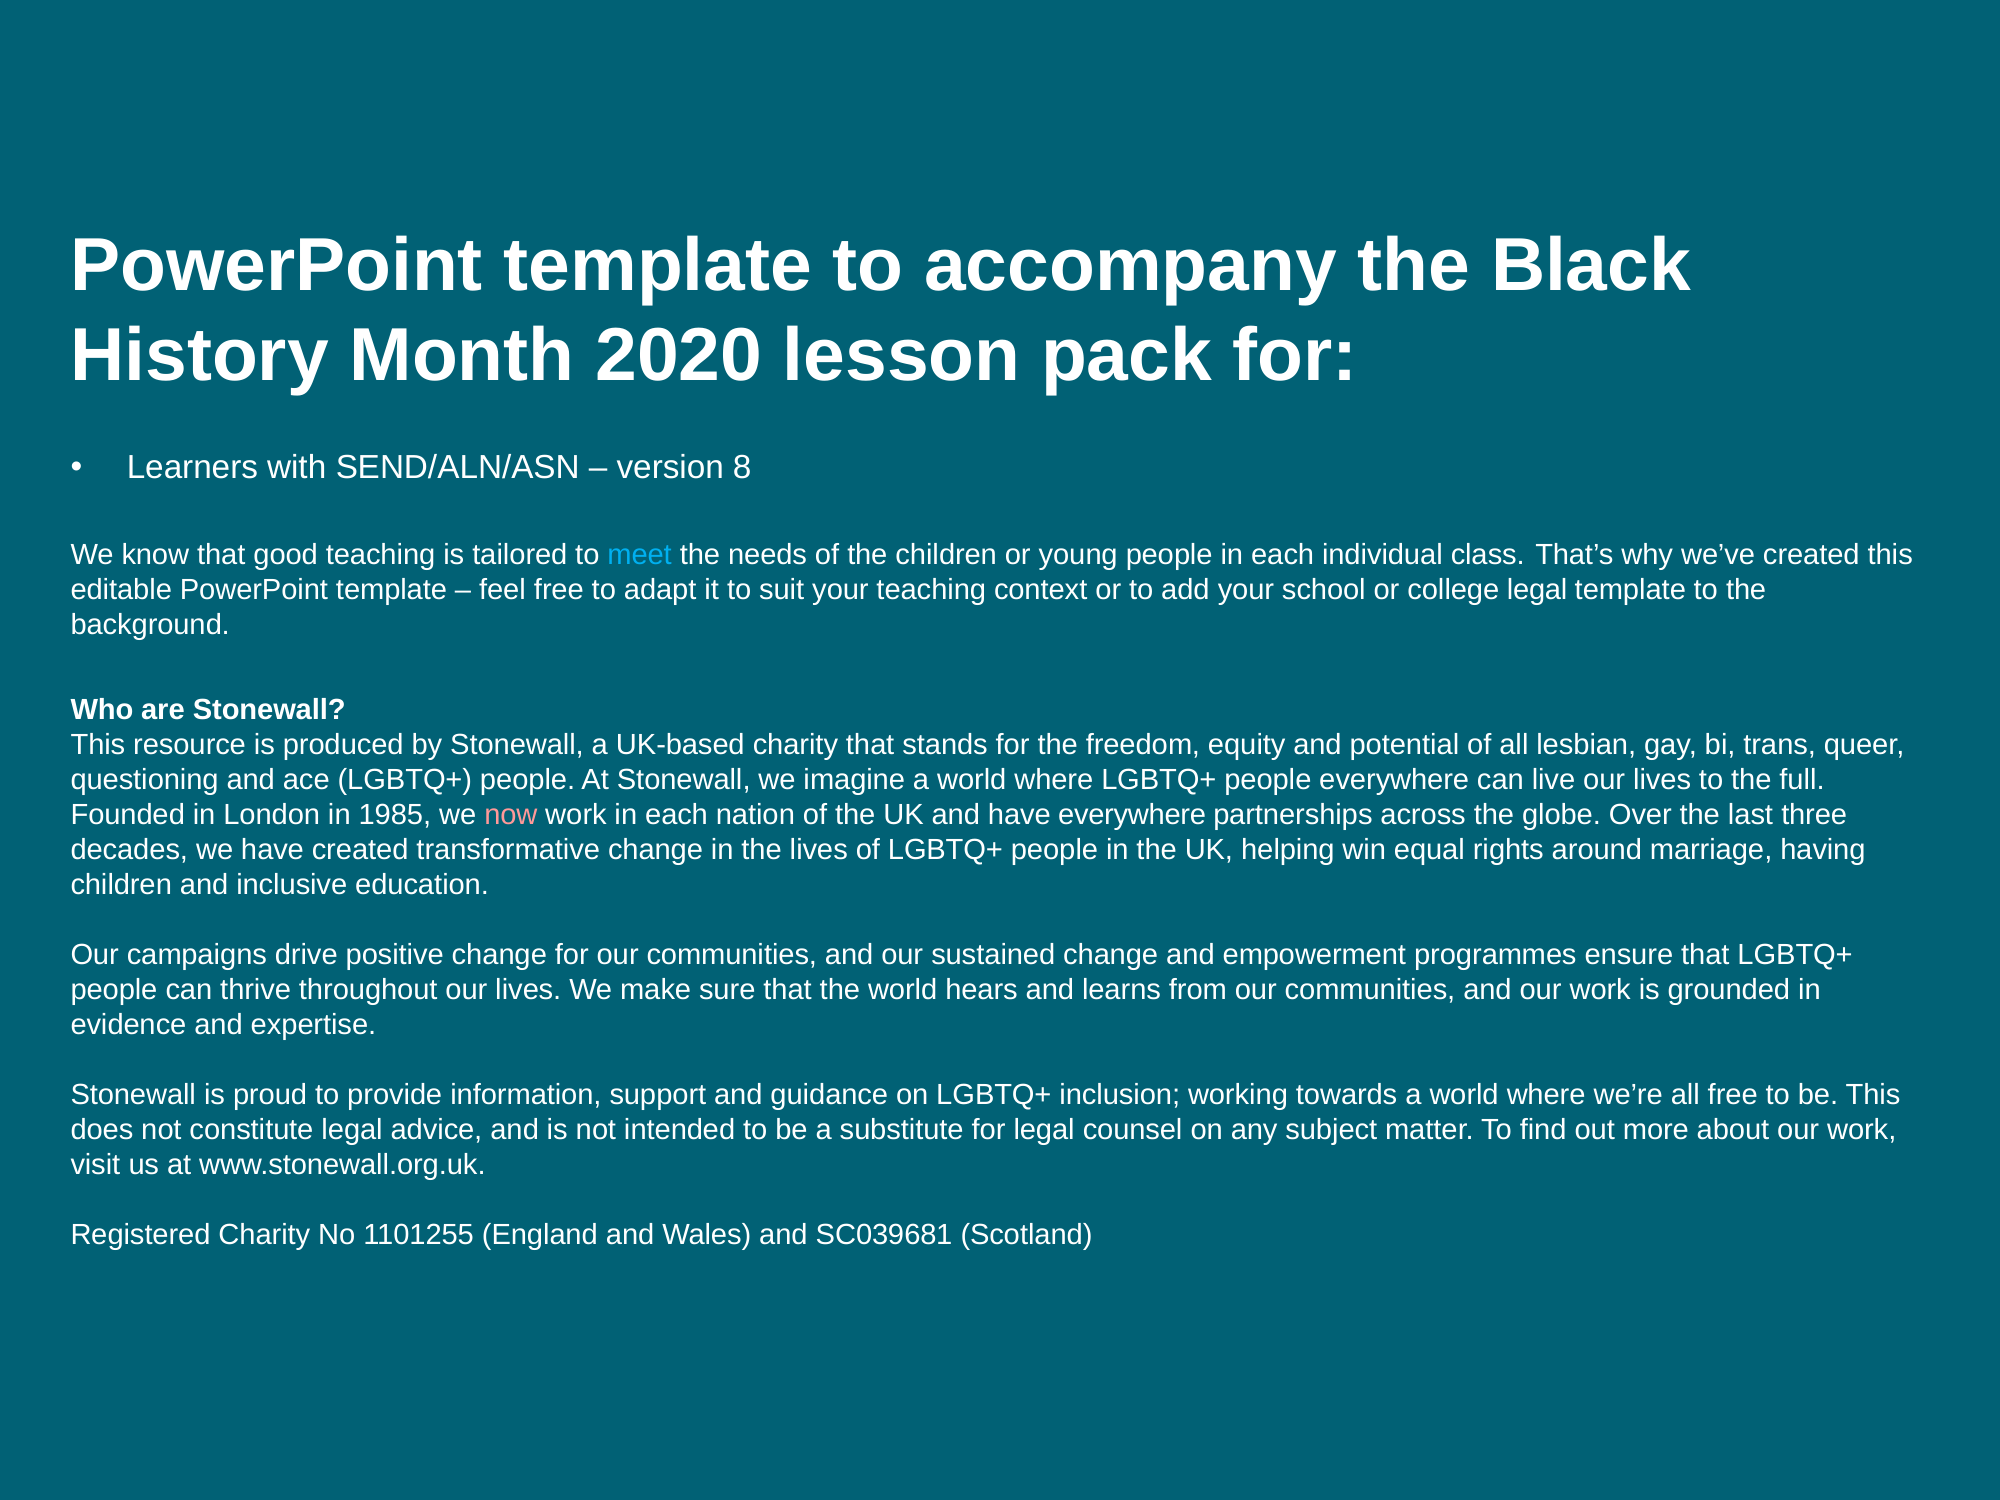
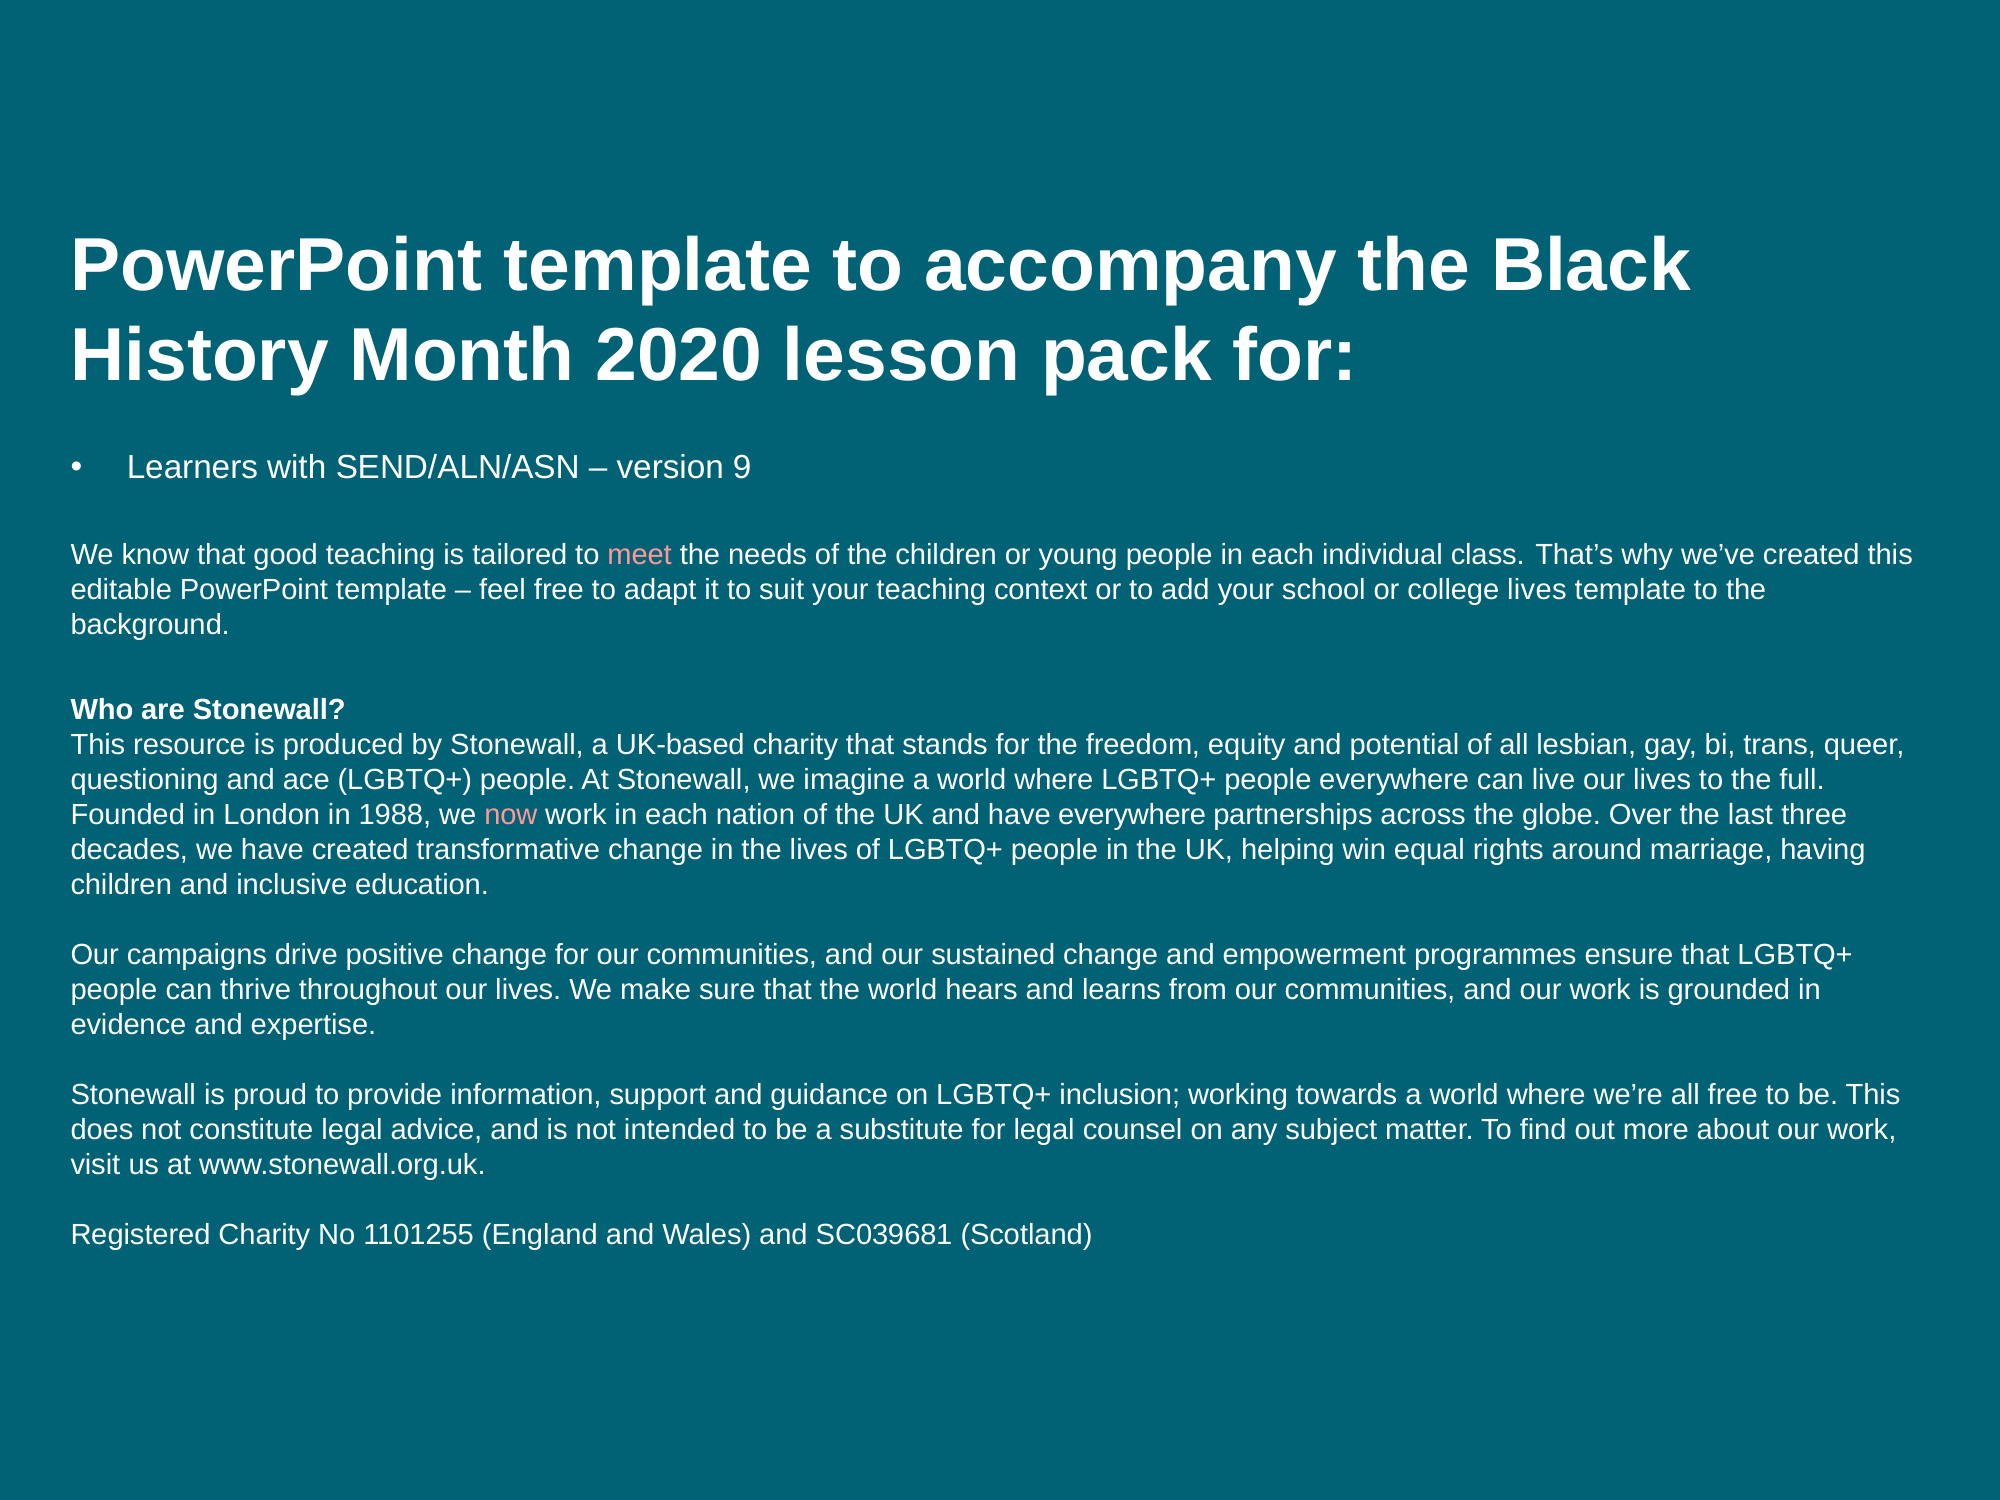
8: 8 -> 9
meet colour: light blue -> pink
college legal: legal -> lives
1985: 1985 -> 1988
